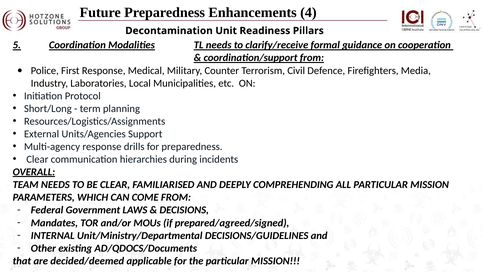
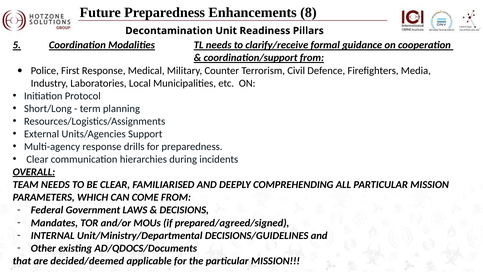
4: 4 -> 8
